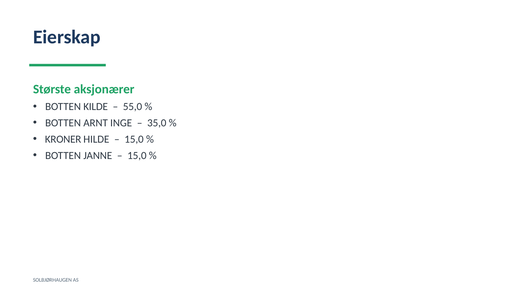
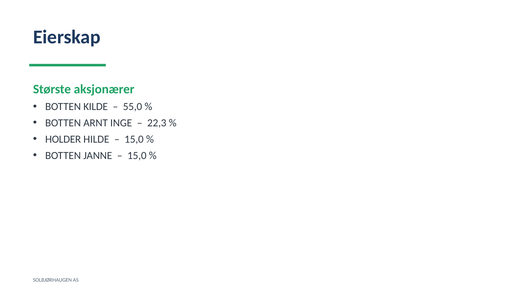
35,0: 35,0 -> 22,3
KRONER: KRONER -> HOLDER
